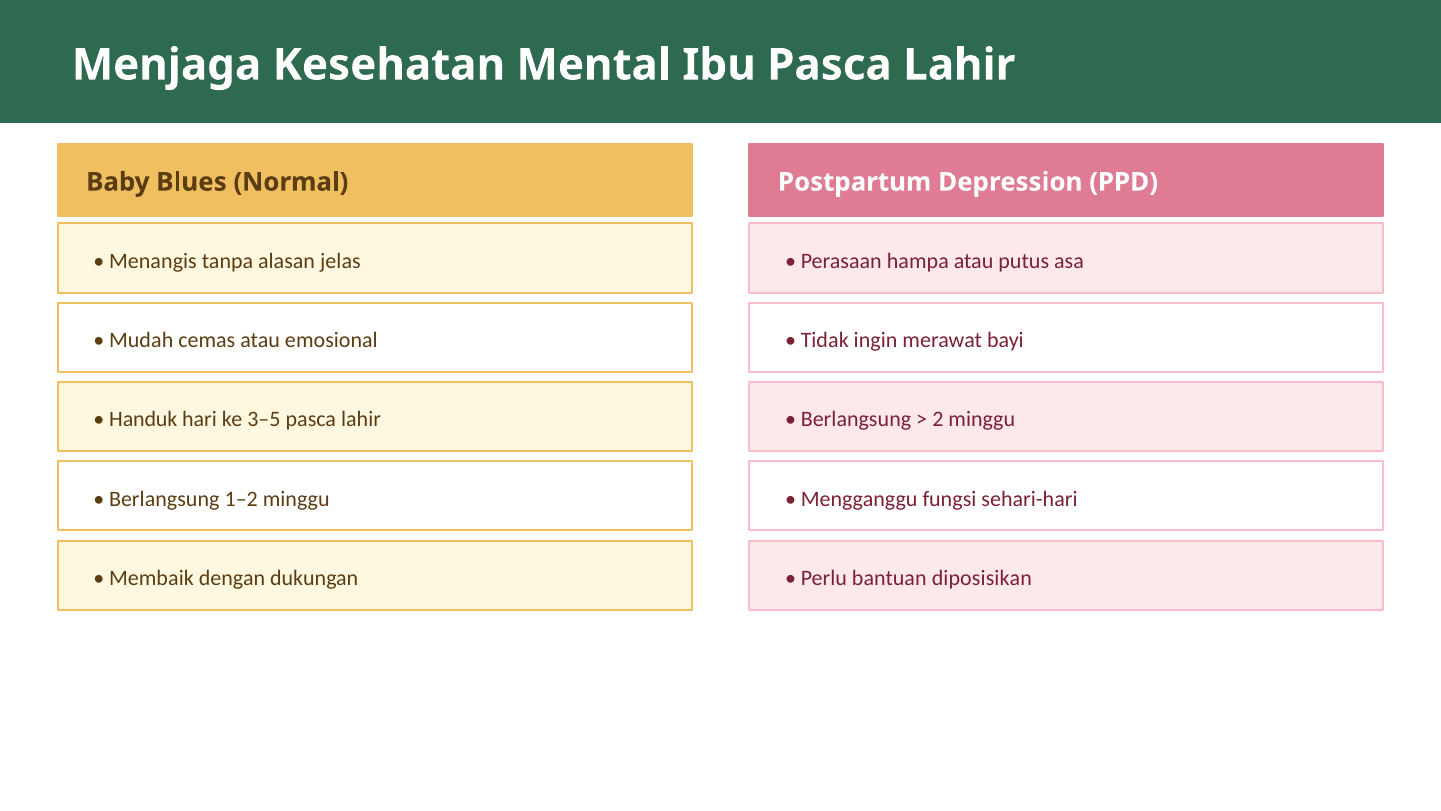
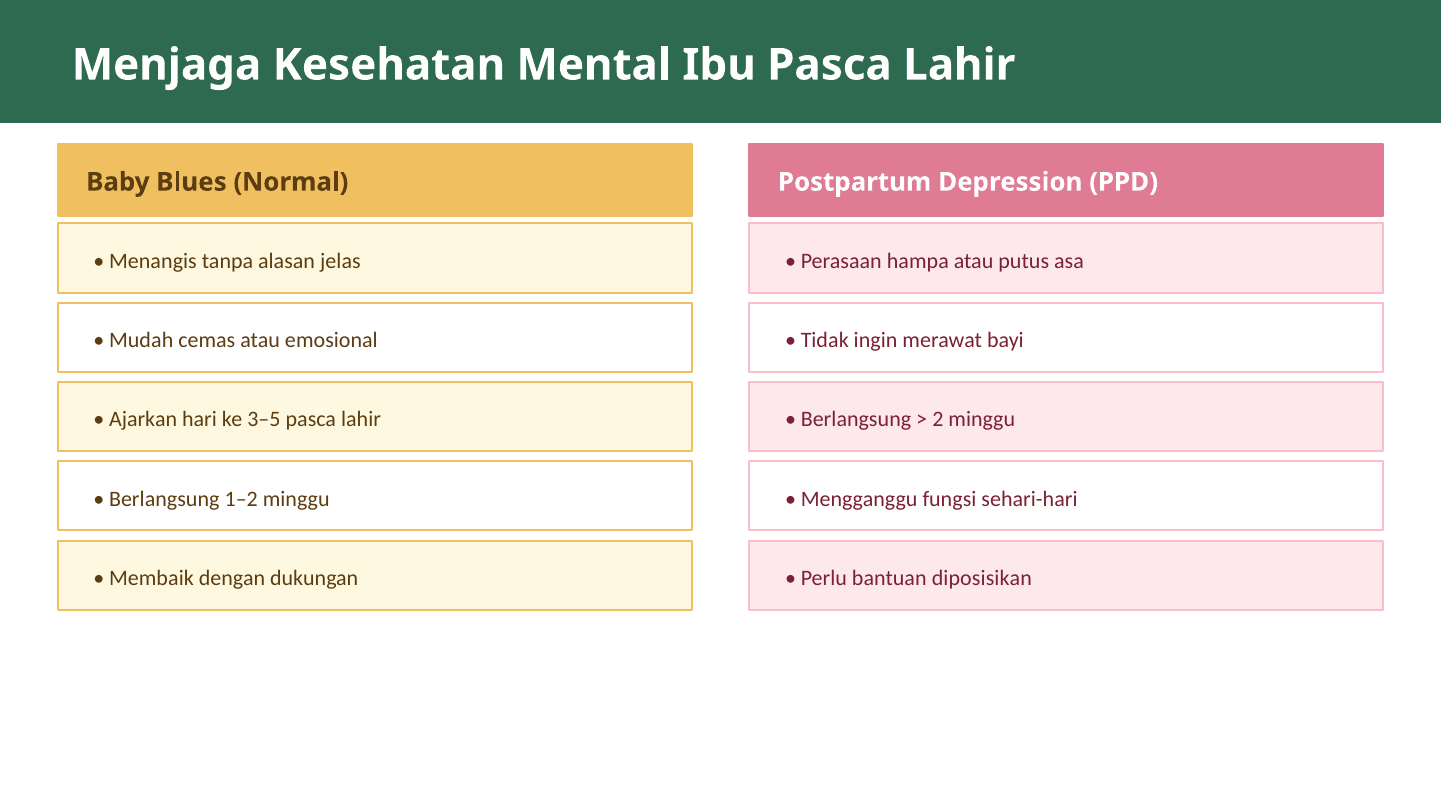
Handuk: Handuk -> Ajarkan
